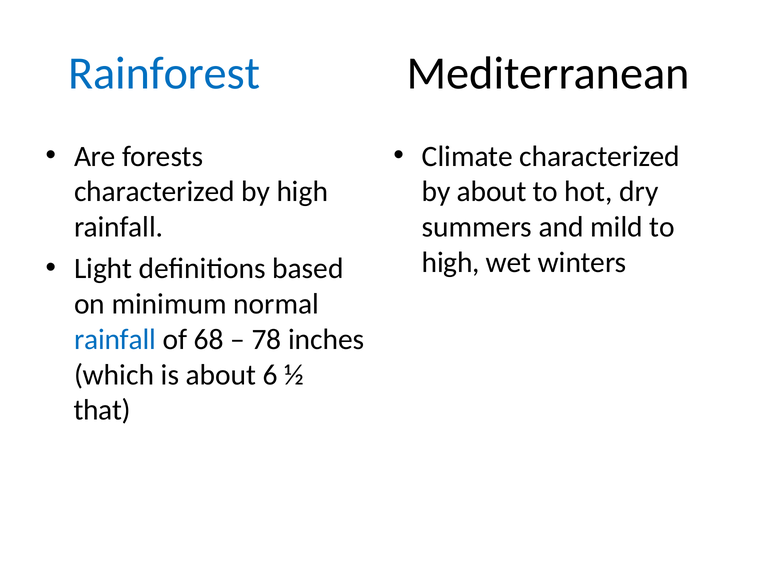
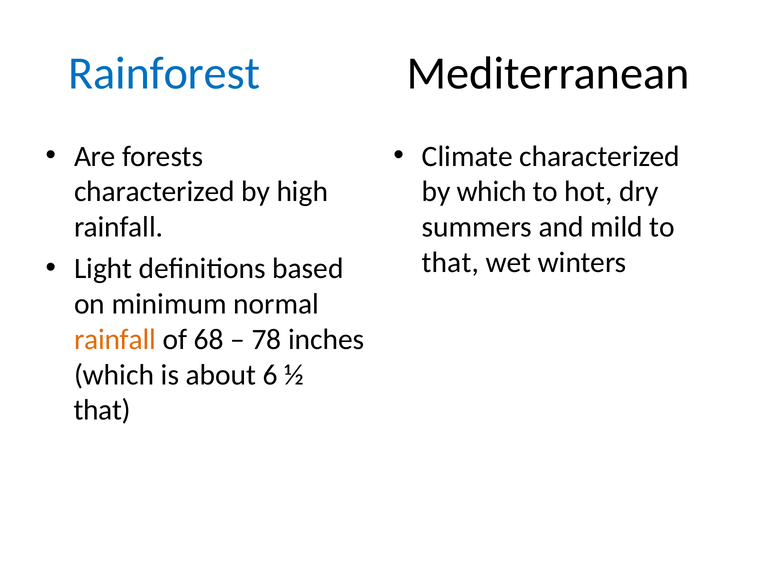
by about: about -> which
high at (451, 263): high -> that
rainfall at (115, 340) colour: blue -> orange
